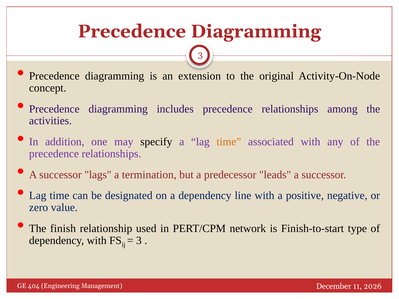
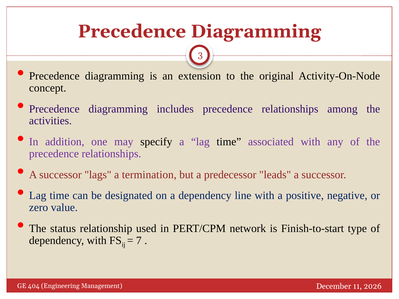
time at (229, 142) colour: orange -> black
finish: finish -> status
3 at (139, 241): 3 -> 7
